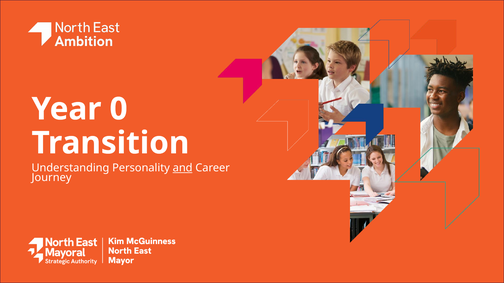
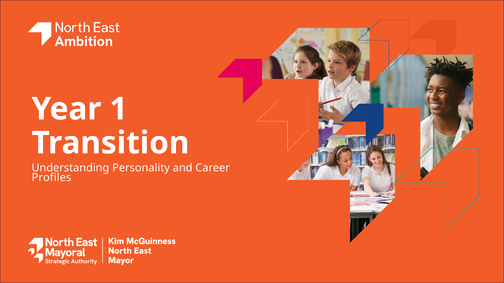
0: 0 -> 1
and underline: present -> none
Journey: Journey -> Profiles
